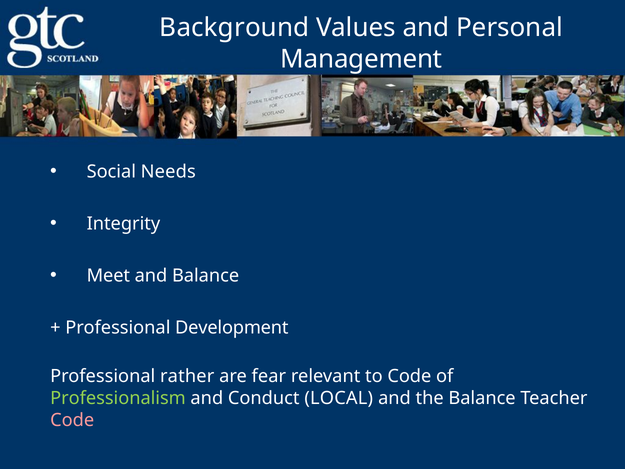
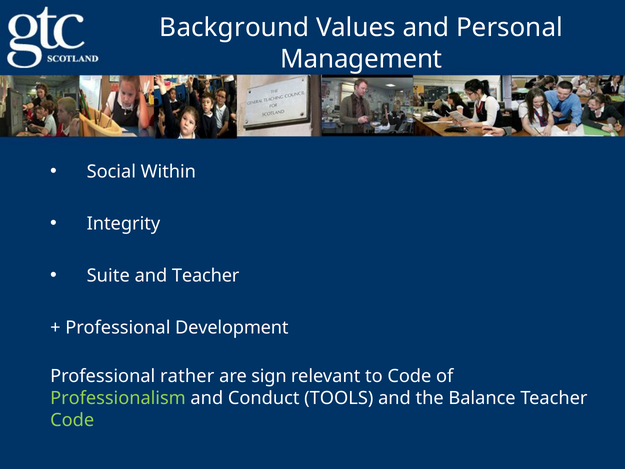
Needs: Needs -> Within
Meet: Meet -> Suite
and Balance: Balance -> Teacher
fear: fear -> sign
LOCAL: LOCAL -> TOOLS
Code at (72, 420) colour: pink -> light green
